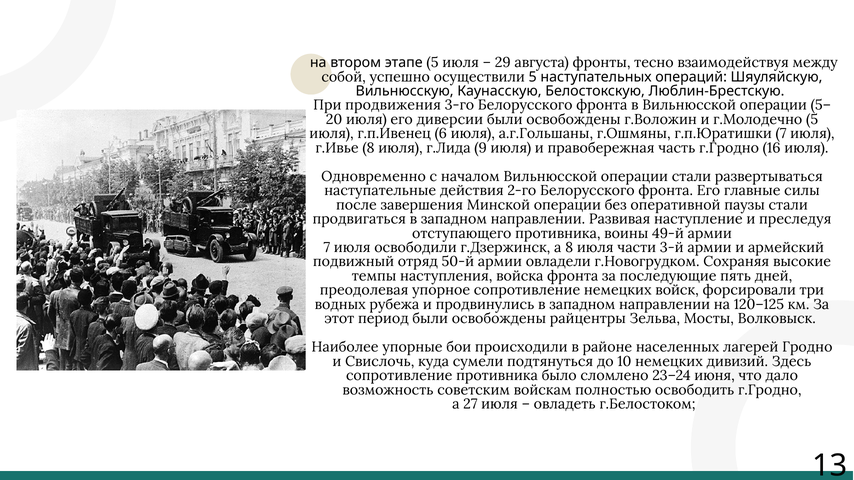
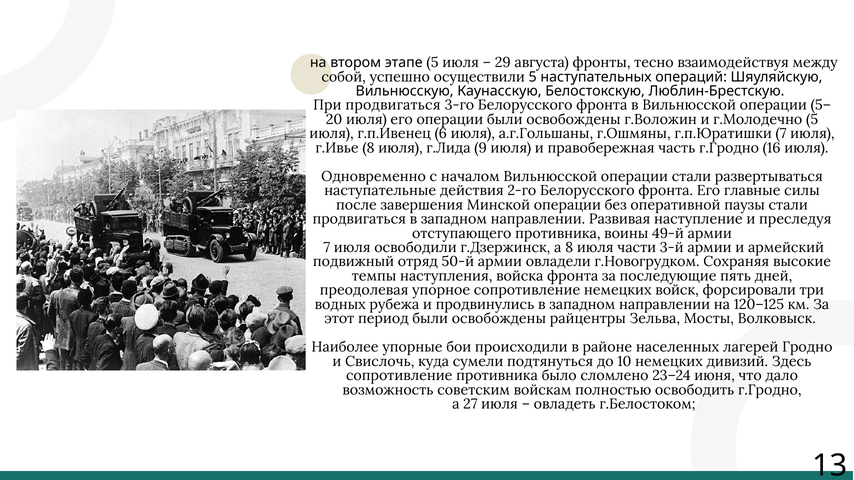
При продвижения: продвижения -> продвигаться
его диверсии: диверсии -> операции
